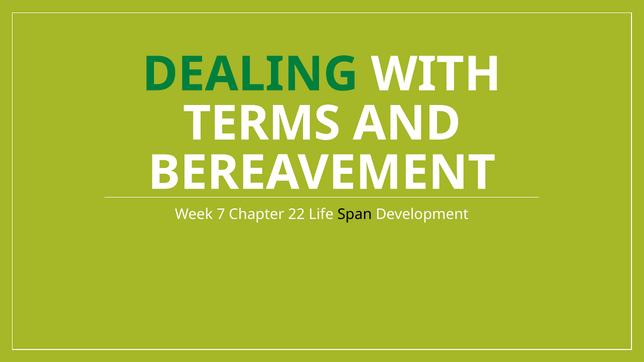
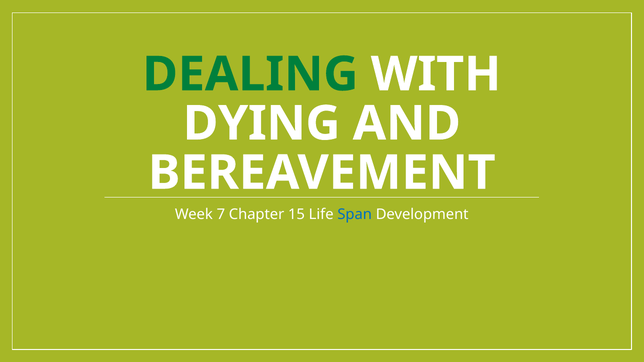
TERMS: TERMS -> DYING
22: 22 -> 15
Span colour: black -> blue
